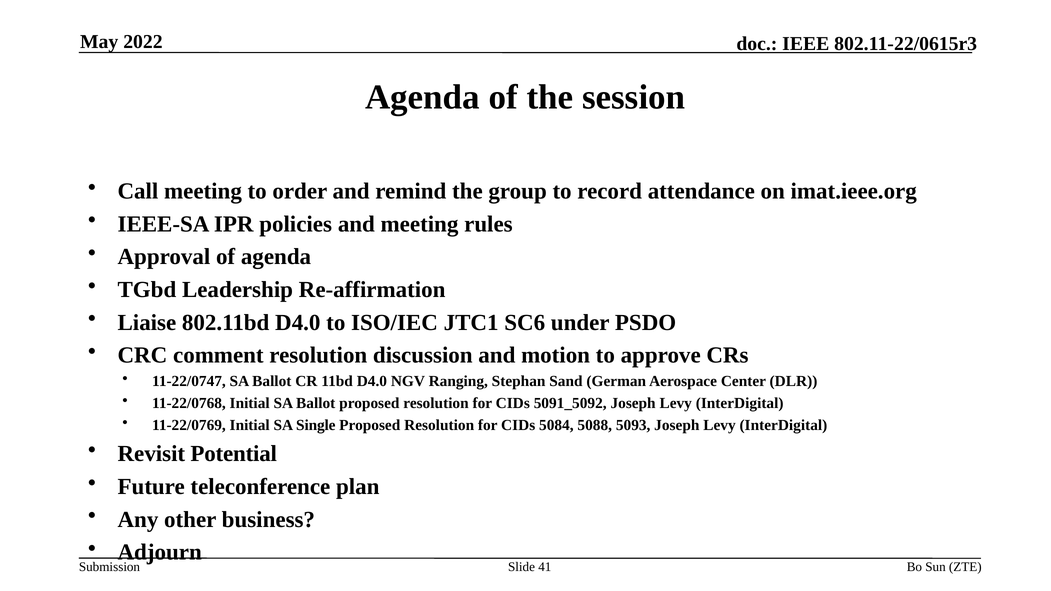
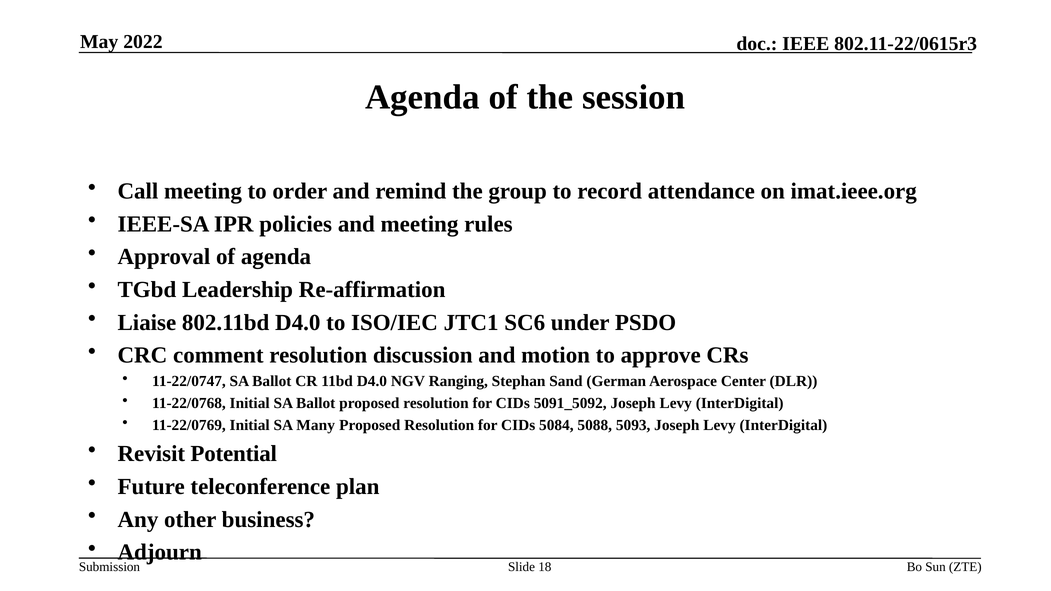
Single: Single -> Many
41: 41 -> 18
